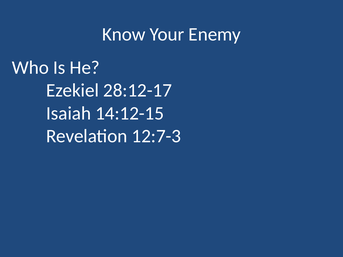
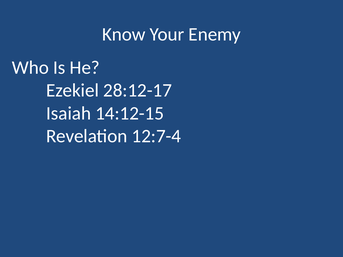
12:7-3: 12:7-3 -> 12:7-4
